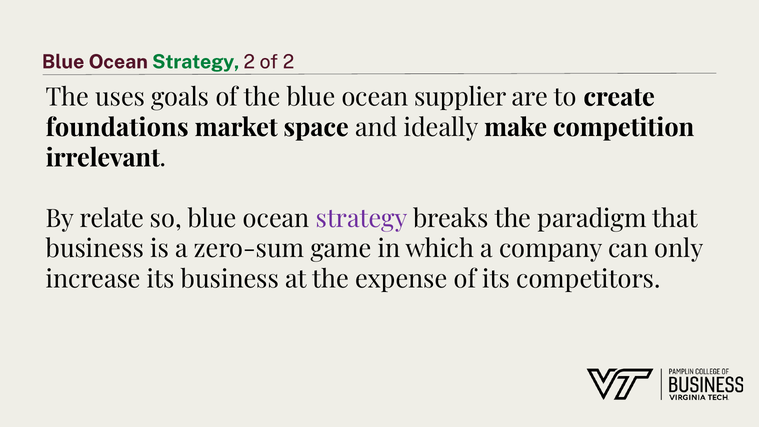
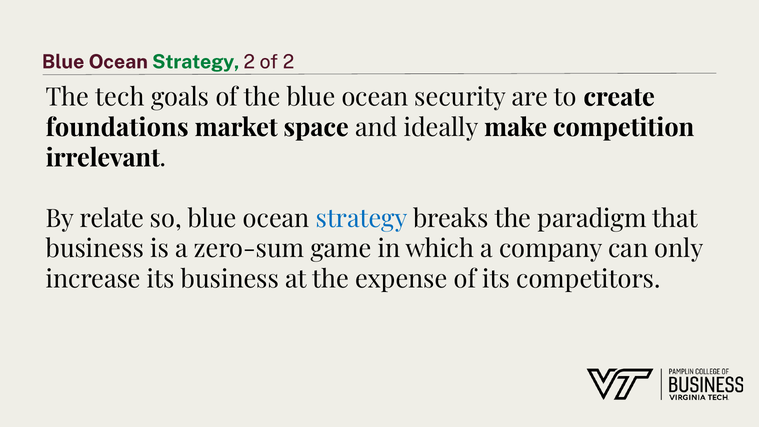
uses: uses -> tech
supplier: supplier -> security
strategy at (362, 219) colour: purple -> blue
